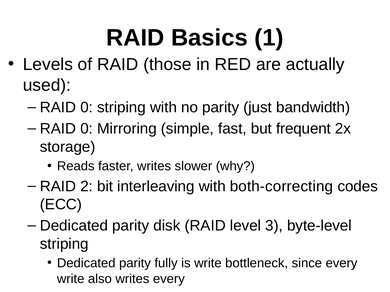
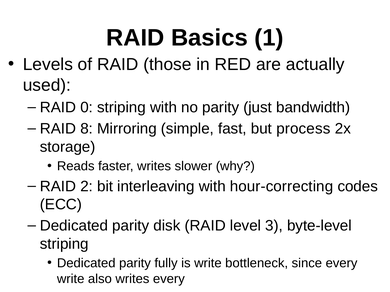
0 at (87, 129): 0 -> 8
frequent: frequent -> process
both-correcting: both-correcting -> hour-correcting
